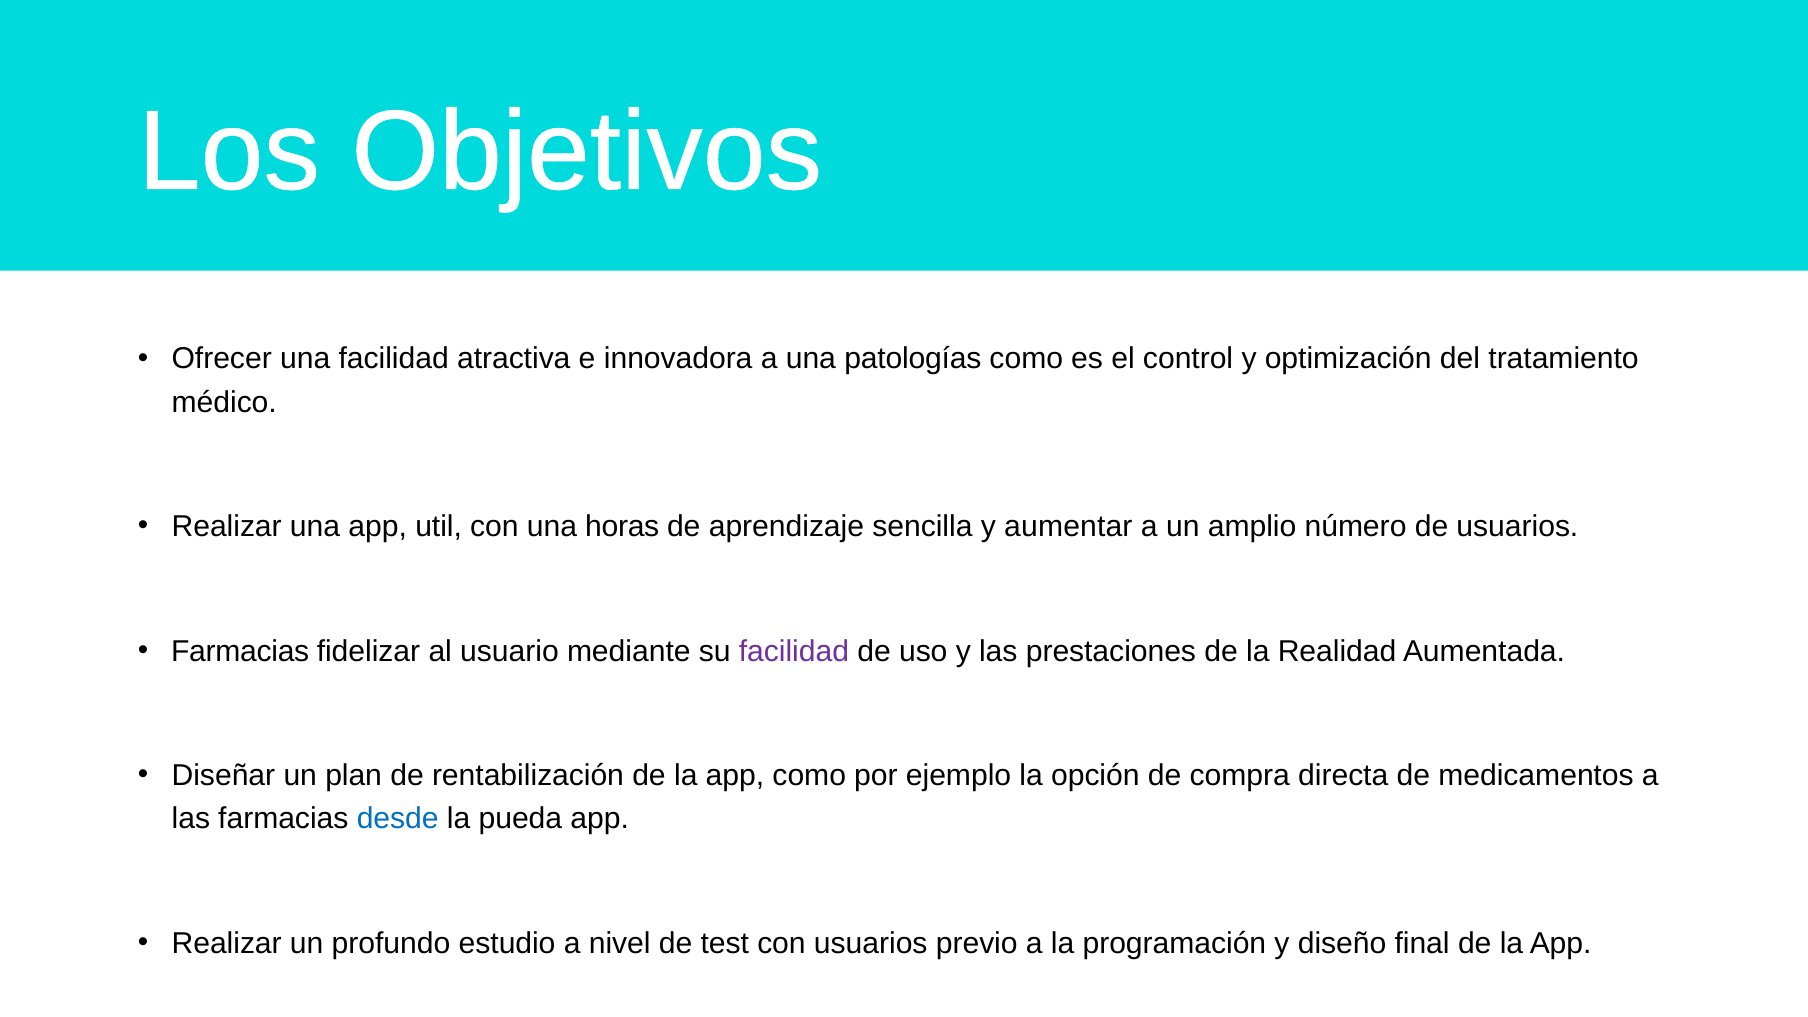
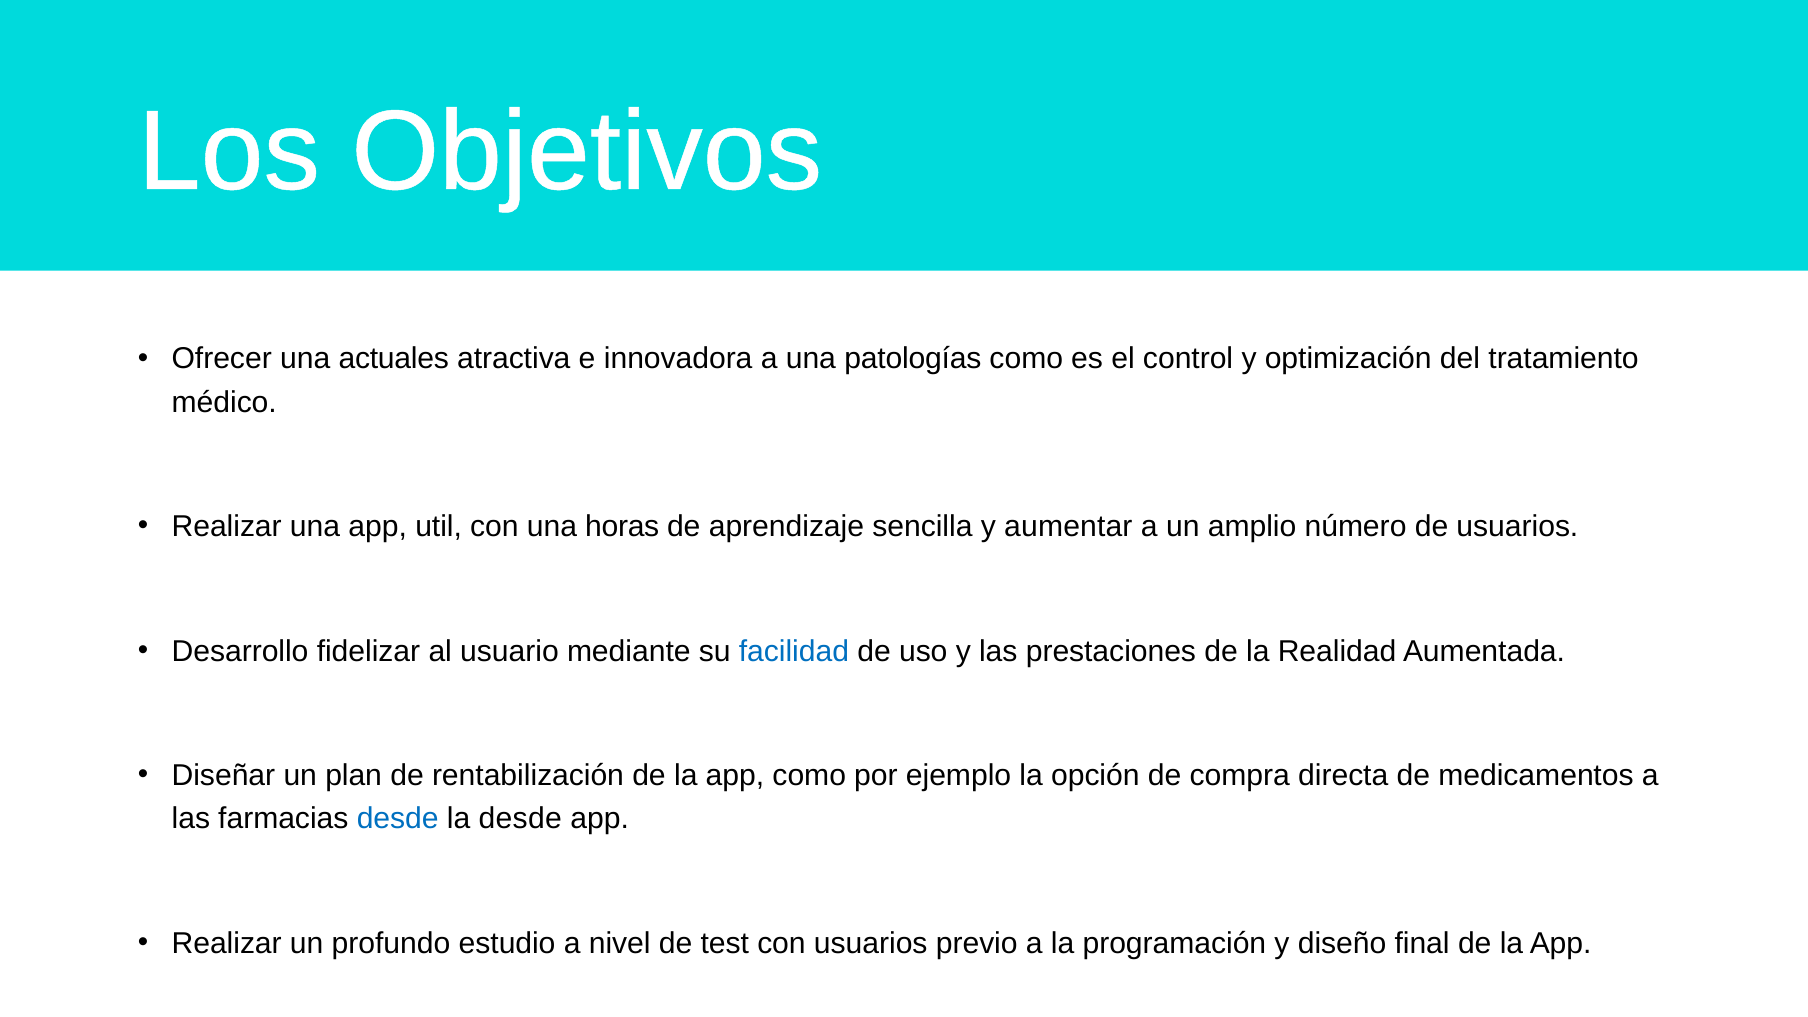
una facilidad: facilidad -> actuales
Farmacias at (240, 651): Farmacias -> Desarrollo
facilidad at (794, 651) colour: purple -> blue
la pueda: pueda -> desde
